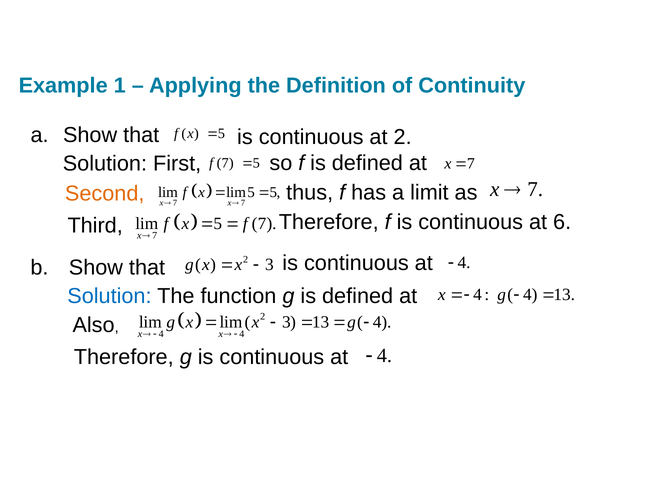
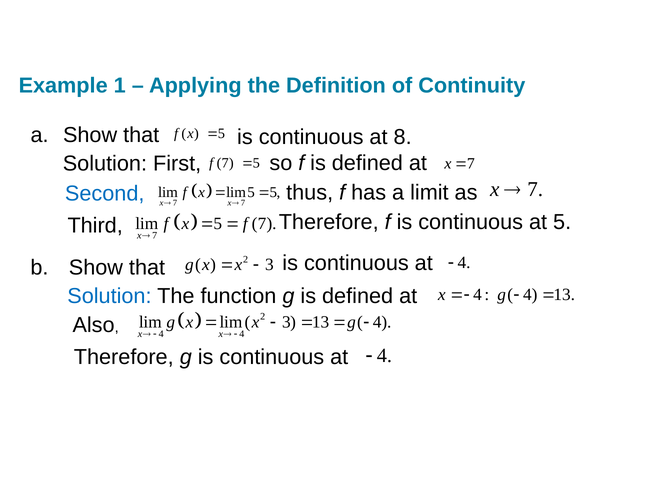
at 2: 2 -> 8
Second colour: orange -> blue
at 6: 6 -> 5
